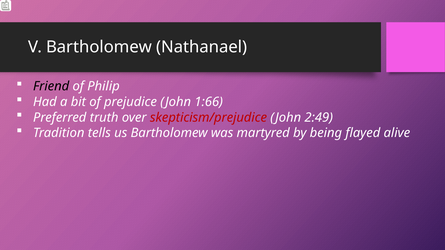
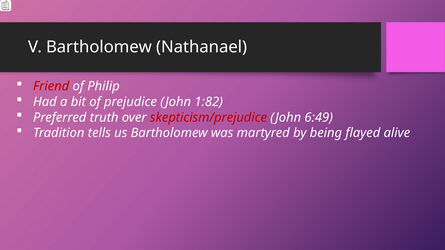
Friend colour: black -> red
1:66: 1:66 -> 1:82
2:49: 2:49 -> 6:49
